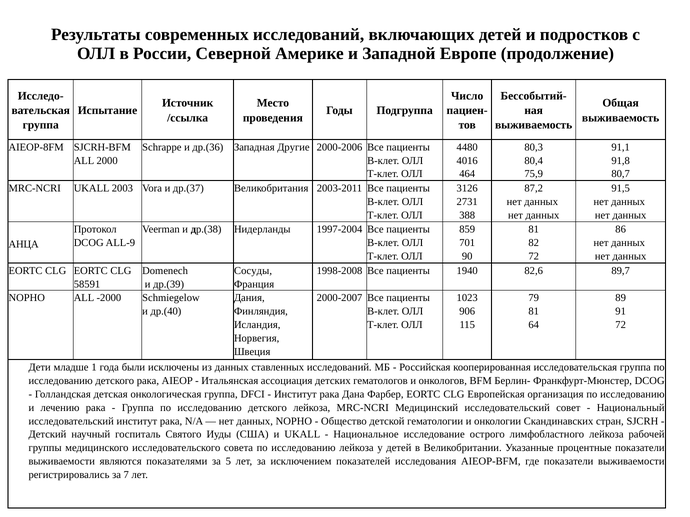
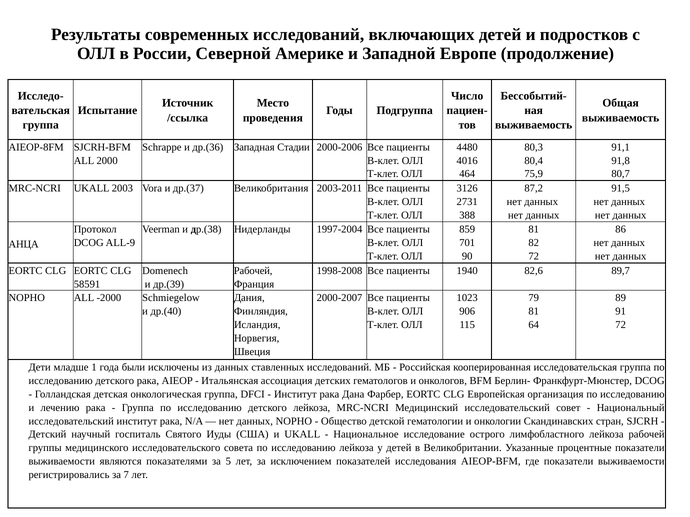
Другие: Другие -> Стадии
Сосуды at (253, 271): Сосуды -> Рабочей
